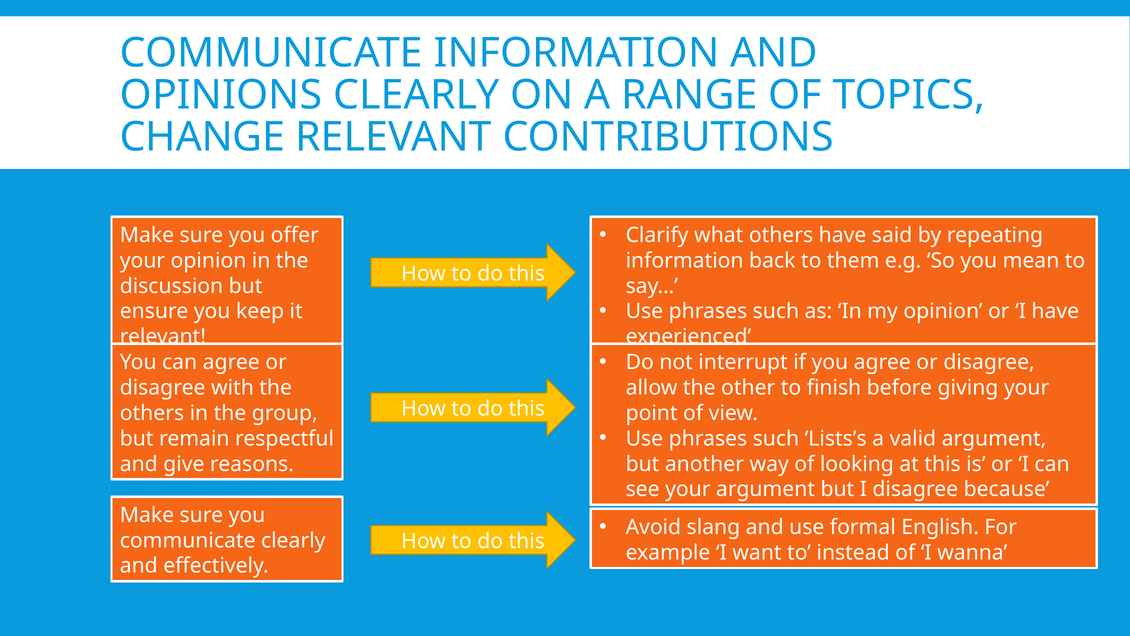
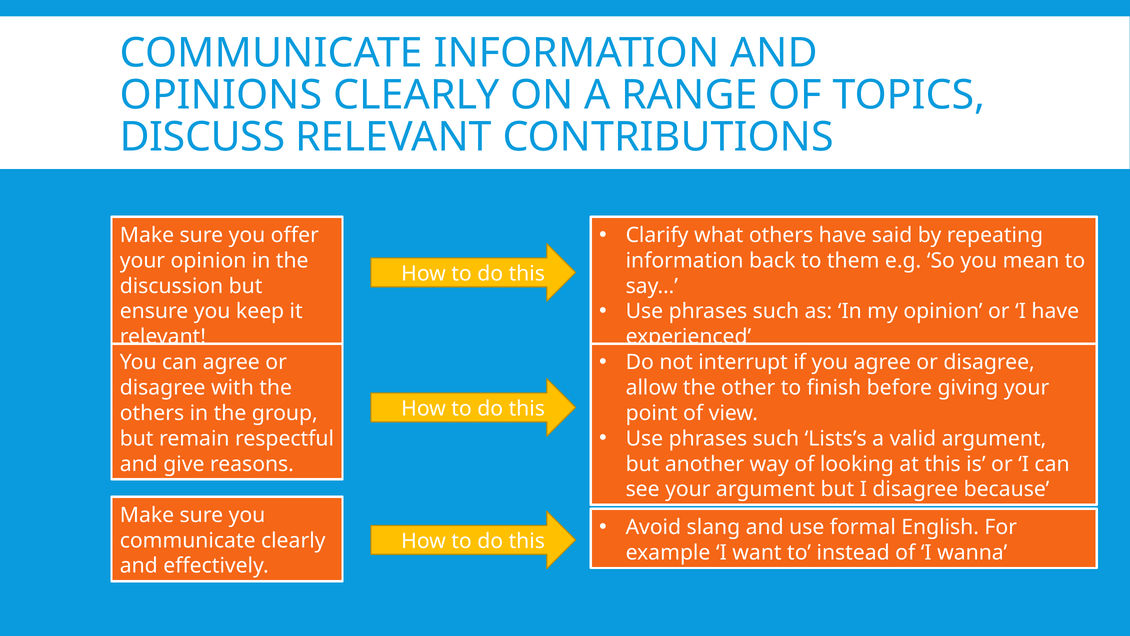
CHANGE: CHANGE -> DISCUSS
